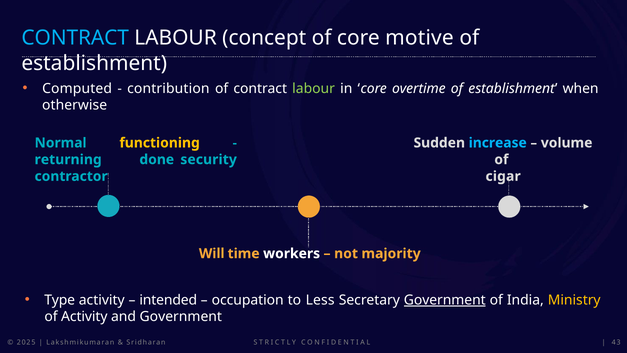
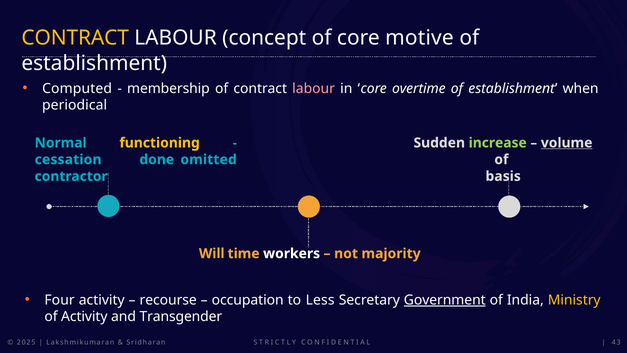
CONTRACT at (75, 38) colour: light blue -> yellow
contribution: contribution -> membership
labour at (314, 88) colour: light green -> pink
otherwise: otherwise -> periodical
increase colour: light blue -> light green
volume underline: none -> present
returning: returning -> cessation
security: security -> omitted
cigar: cigar -> basis
Type: Type -> Four
intended: intended -> recourse
and Government: Government -> Transgender
